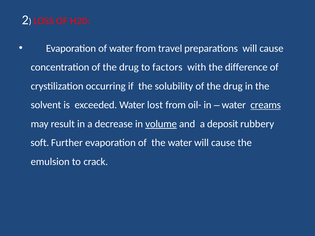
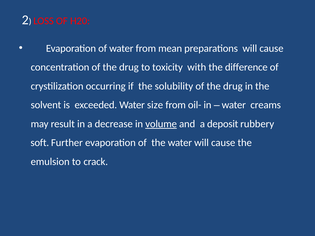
travel: travel -> mean
factors: factors -> toxicity
lost: lost -> size
creams underline: present -> none
